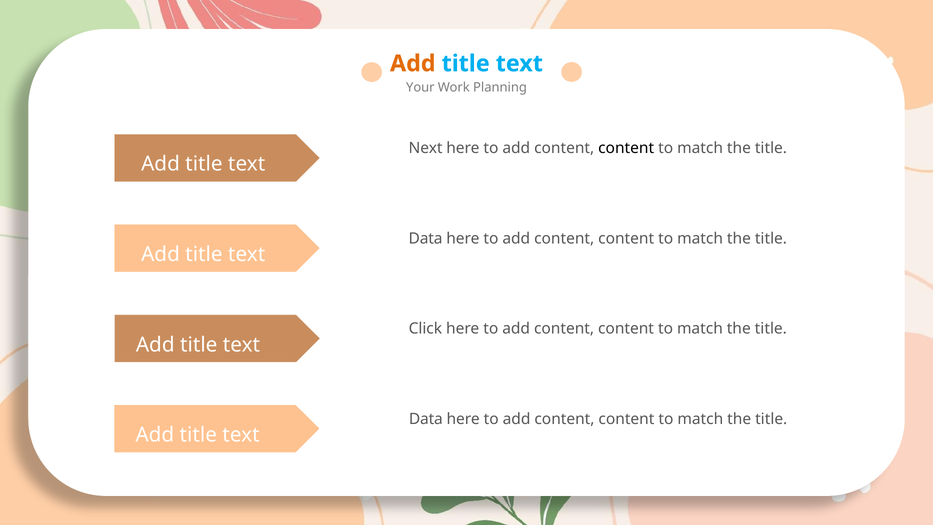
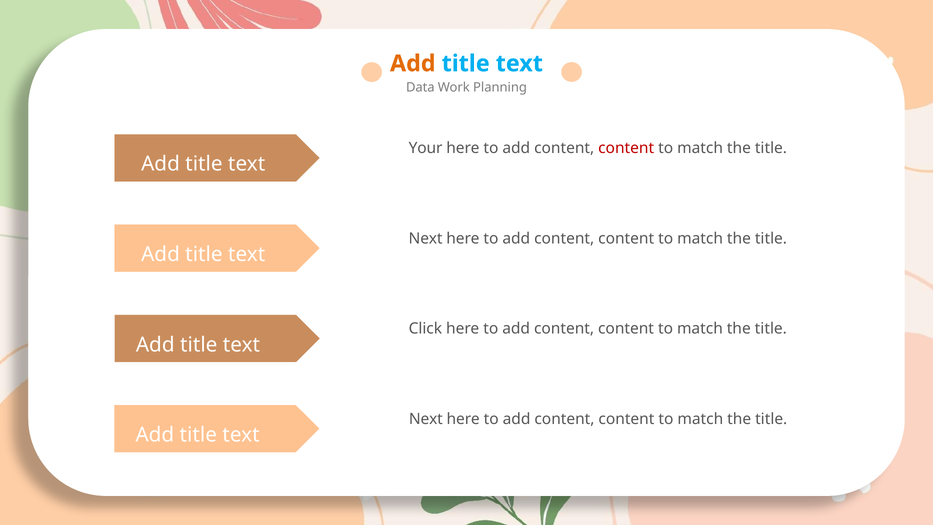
Your: Your -> Data
Next: Next -> Your
content at (626, 148) colour: black -> red
Data at (426, 238): Data -> Next
Data at (426, 419): Data -> Next
